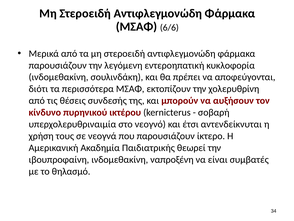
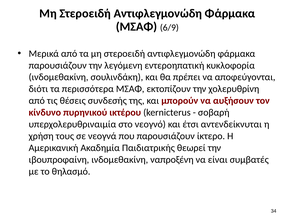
6/6: 6/6 -> 6/9
